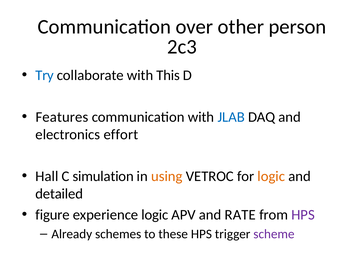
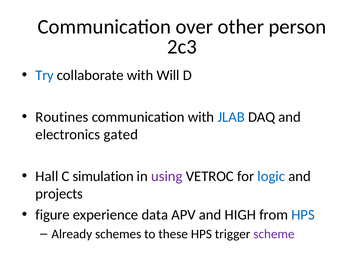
This: This -> Will
Features: Features -> Routines
effort: effort -> gated
using colour: orange -> purple
logic at (271, 176) colour: orange -> blue
detailed: detailed -> projects
experience logic: logic -> data
RATE: RATE -> HIGH
HPS at (303, 215) colour: purple -> blue
